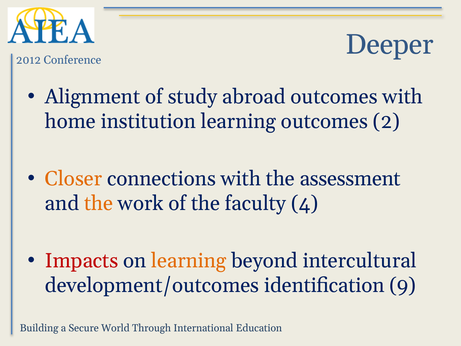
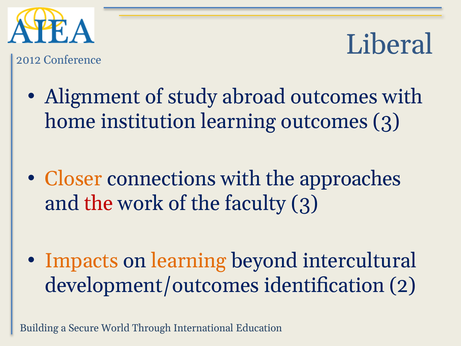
Deeper: Deeper -> Liberal
outcomes 2: 2 -> 3
assessment: assessment -> approaches
the at (99, 203) colour: orange -> red
faculty 4: 4 -> 3
Impacts colour: red -> orange
9: 9 -> 2
